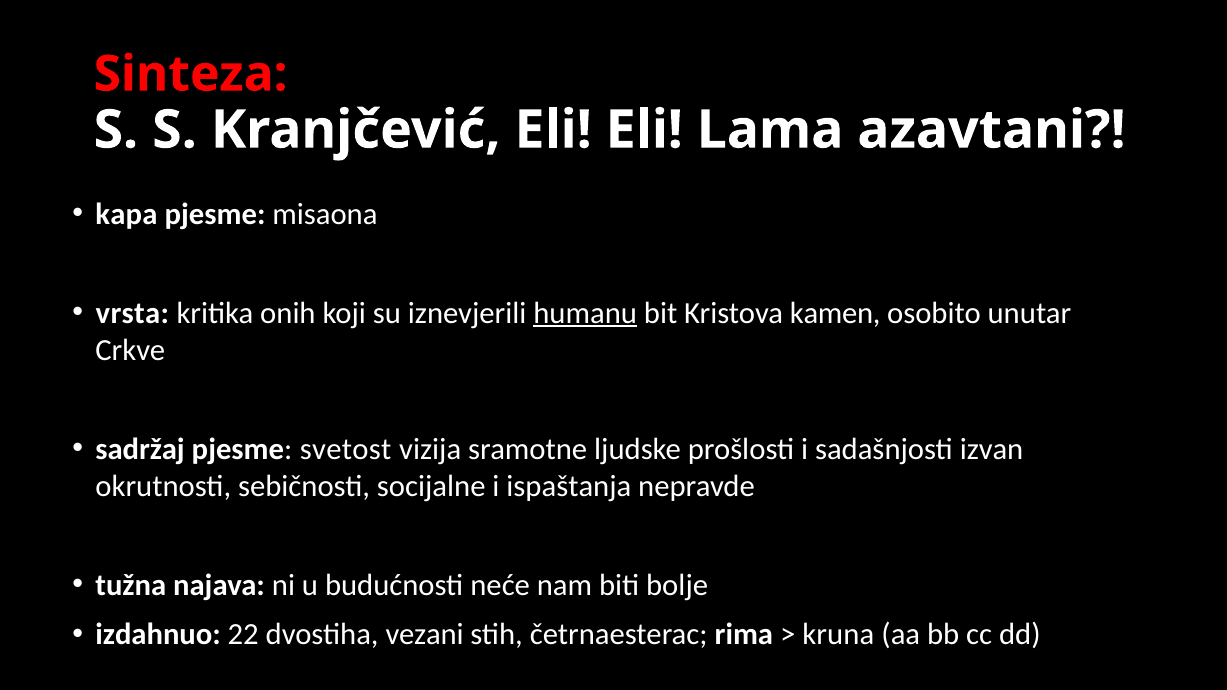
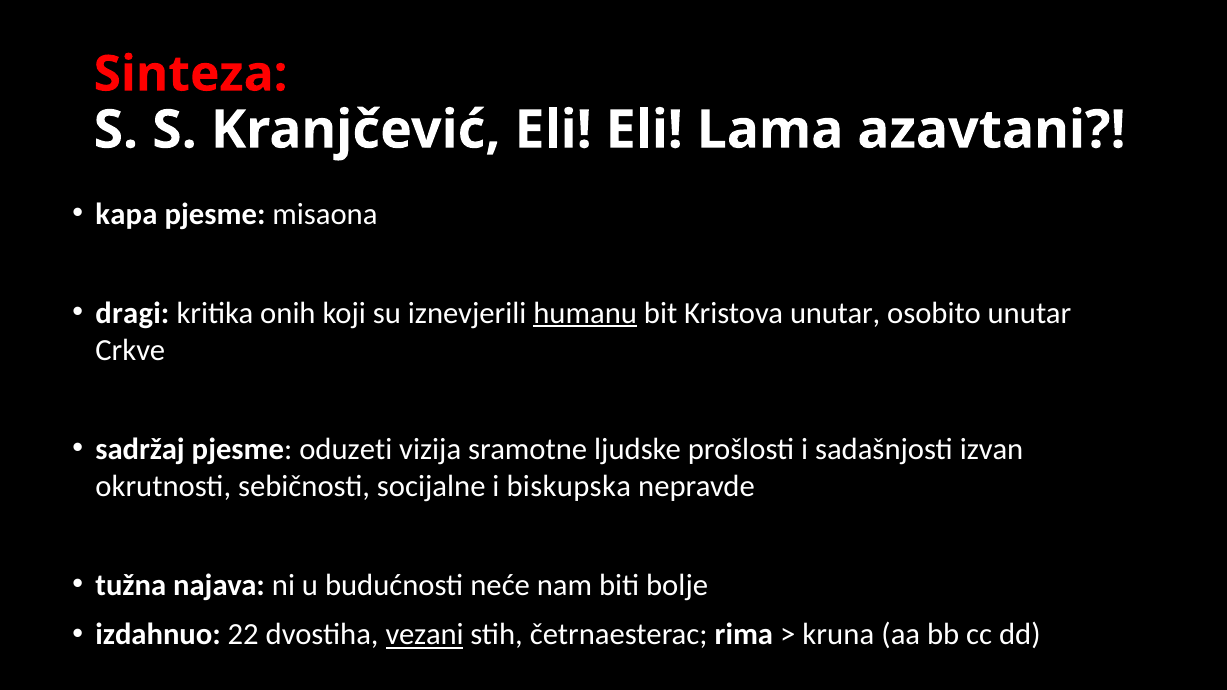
vrsta: vrsta -> dragi
Kristova kamen: kamen -> unutar
svetost: svetost -> oduzeti
ispaštanja: ispaštanja -> biskupska
vezani underline: none -> present
